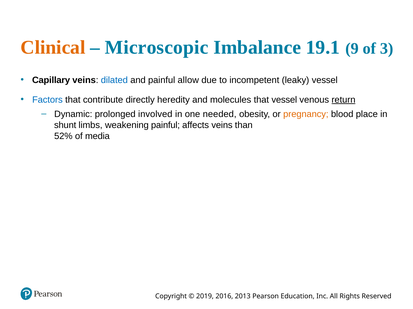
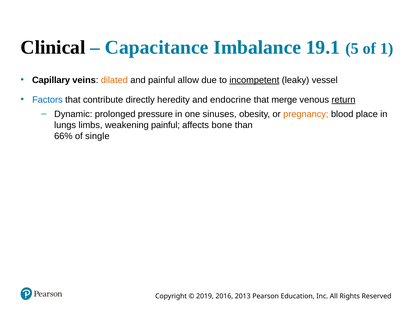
Clinical colour: orange -> black
Microscopic: Microscopic -> Capacitance
9: 9 -> 5
3: 3 -> 1
dilated colour: blue -> orange
incompetent underline: none -> present
molecules: molecules -> endocrine
that vessel: vessel -> merge
involved: involved -> pressure
needed: needed -> sinuses
shunt: shunt -> lungs
affects veins: veins -> bone
52%: 52% -> 66%
media: media -> single
